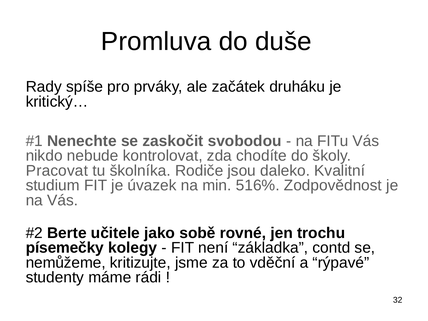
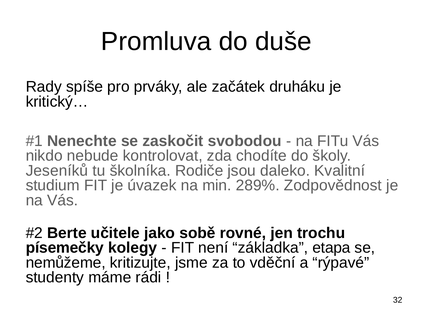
Pracovat: Pracovat -> Jeseníků
516%: 516% -> 289%
contd: contd -> etapa
